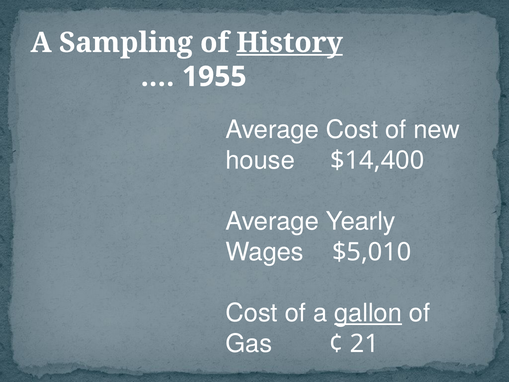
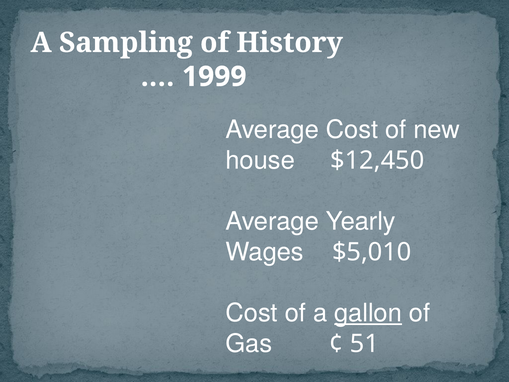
History underline: present -> none
1955: 1955 -> 1999
$14,400: $14,400 -> $12,450
21: 21 -> 51
